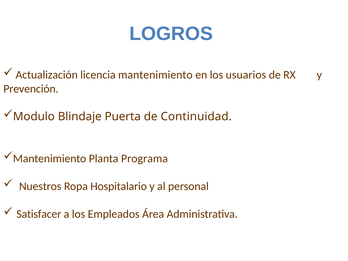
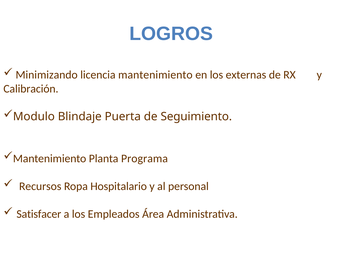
Actualización: Actualización -> Minimizando
usuarios: usuarios -> externas
Prevención: Prevención -> Calibración
Continuidad: Continuidad -> Seguimiento
Nuestros: Nuestros -> Recursos
